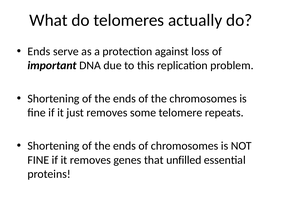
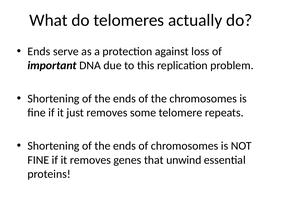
unfilled: unfilled -> unwind
